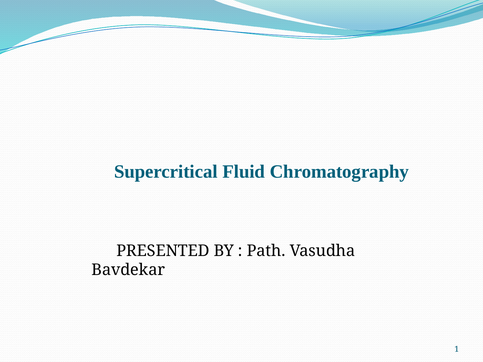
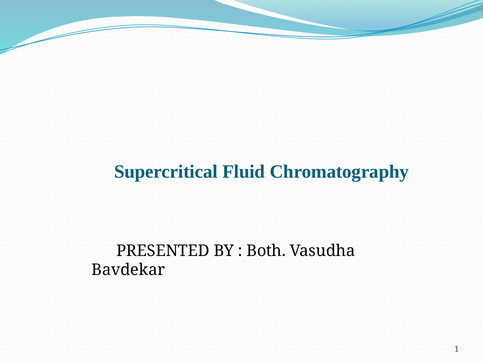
Path: Path -> Both
